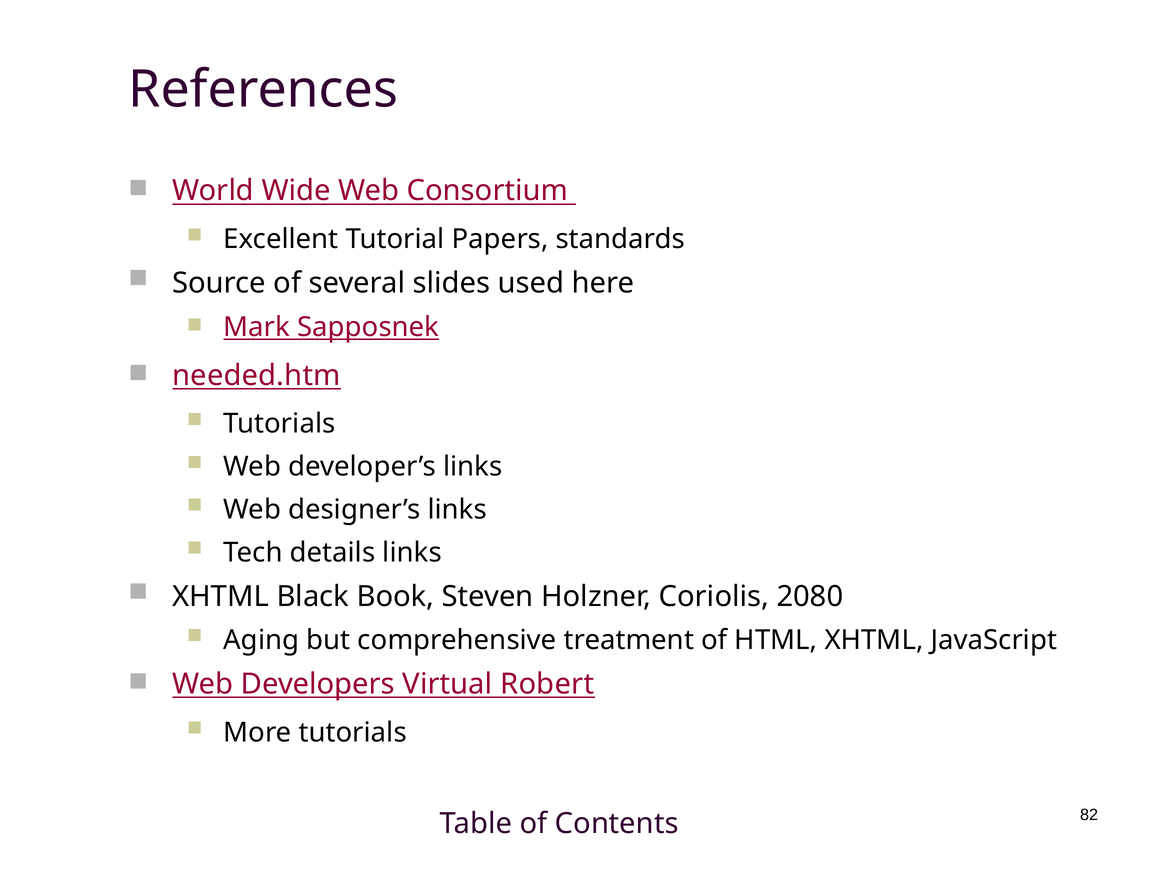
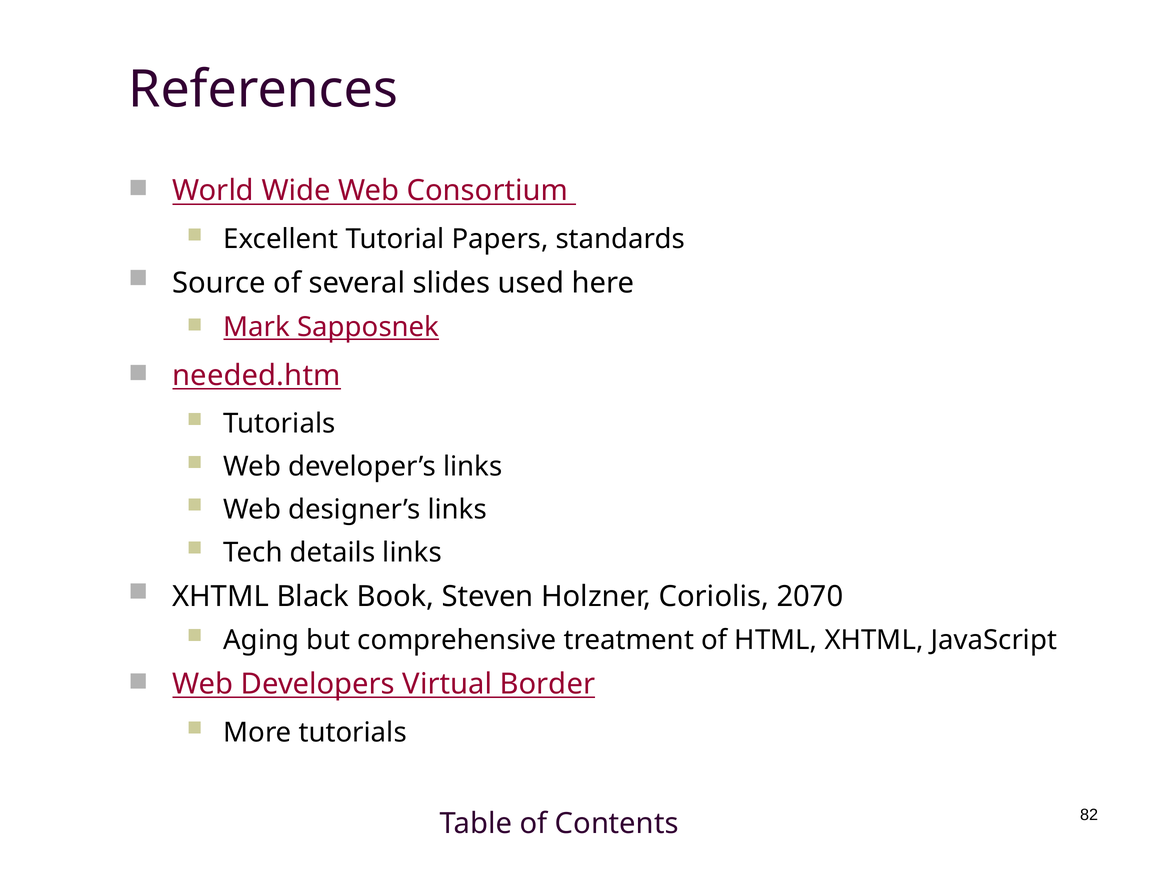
2080: 2080 -> 2070
Robert: Robert -> Border
